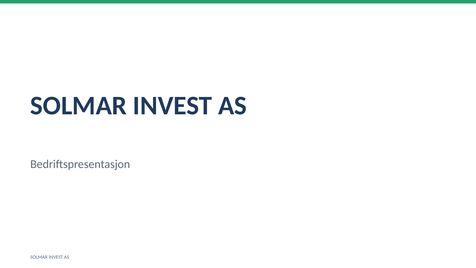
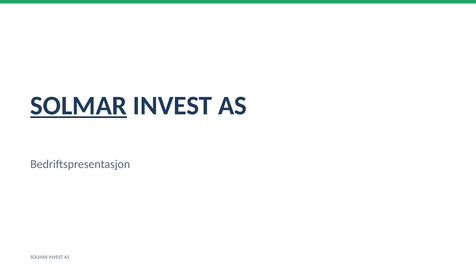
SOLMAR at (79, 106) underline: none -> present
